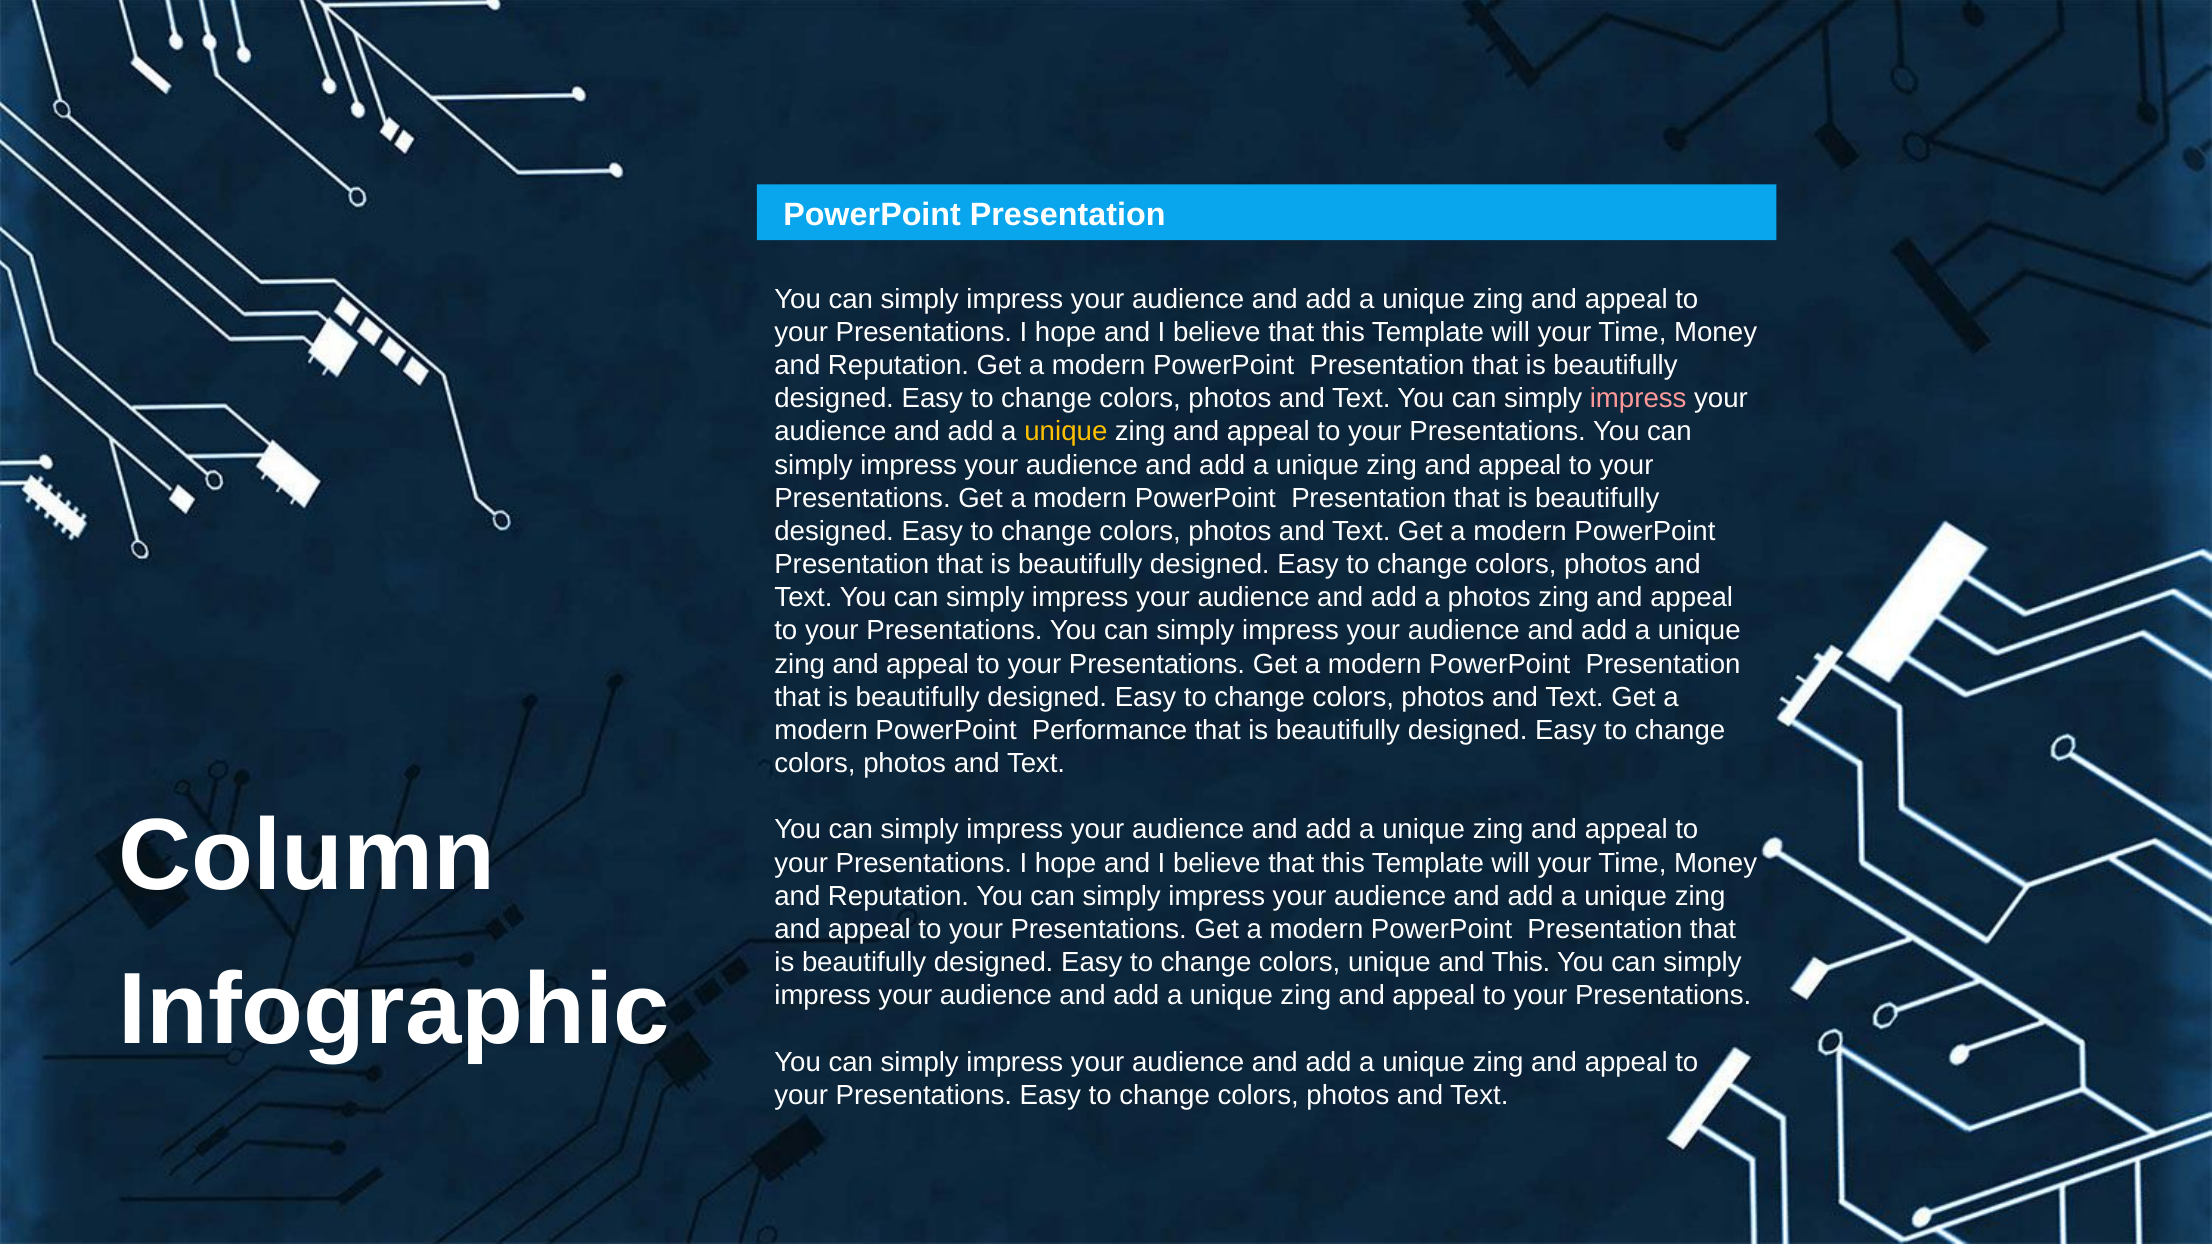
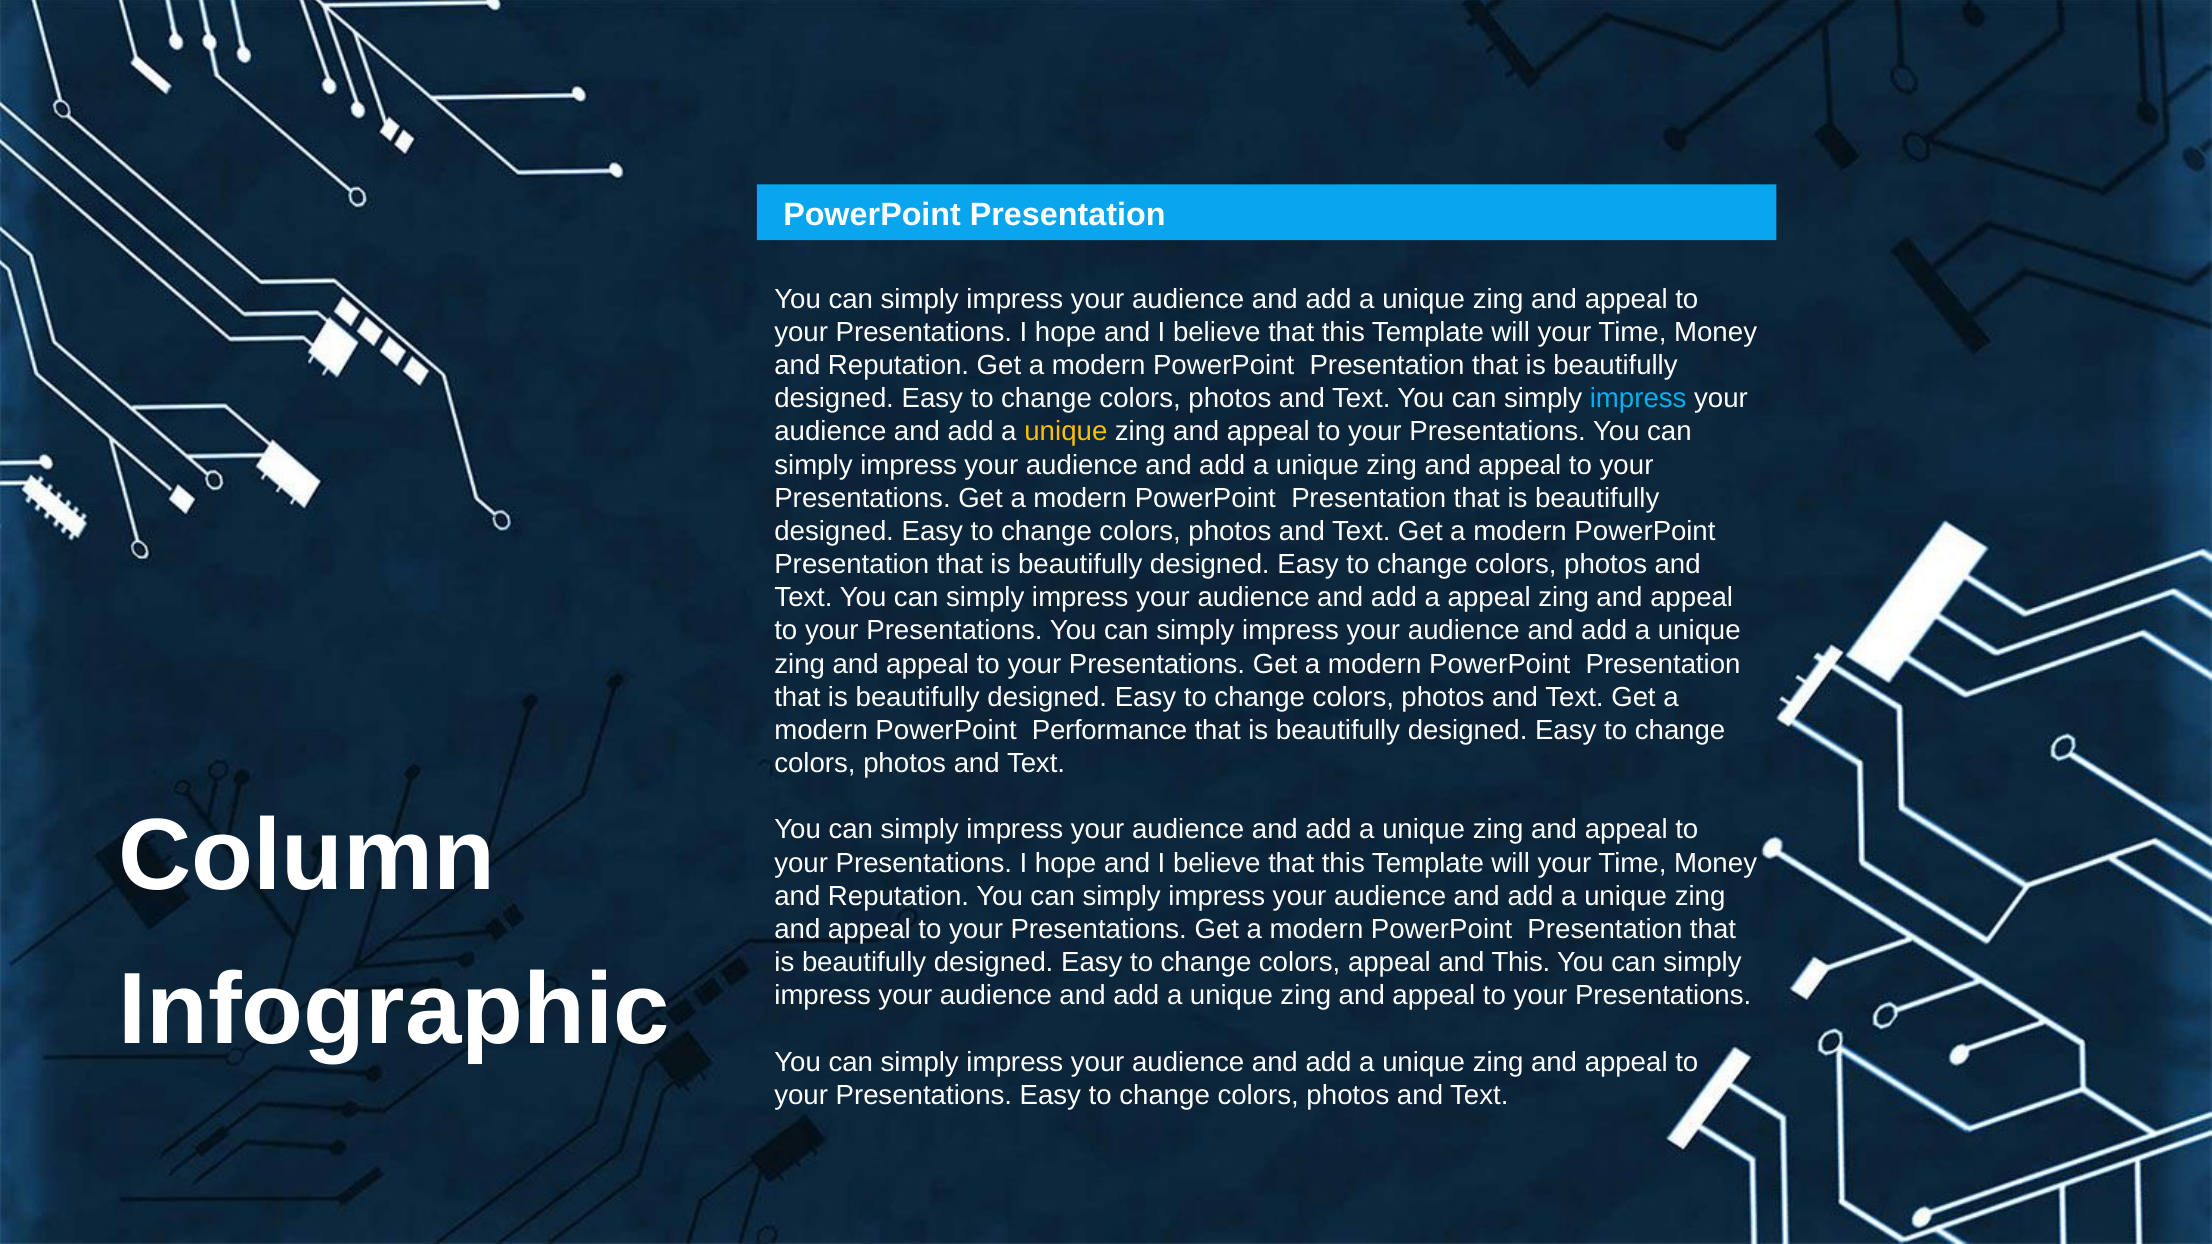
impress at (1638, 399) colour: pink -> light blue
a photos: photos -> appeal
colors unique: unique -> appeal
